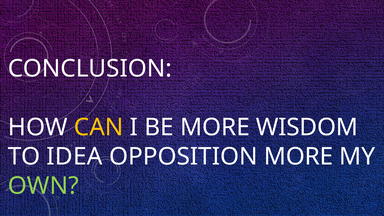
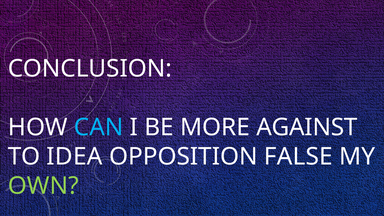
CAN colour: yellow -> light blue
WISDOM: WISDOM -> AGAINST
OPPOSITION MORE: MORE -> FALSE
